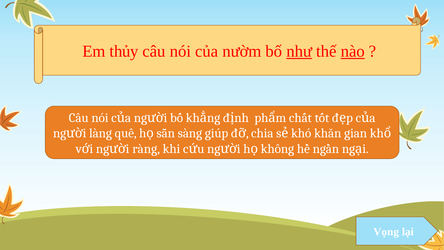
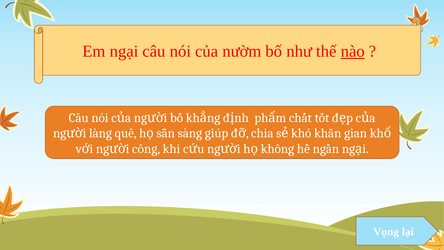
thủy: thủy -> ngại
như underline: present -> none
ràng: ràng -> công
